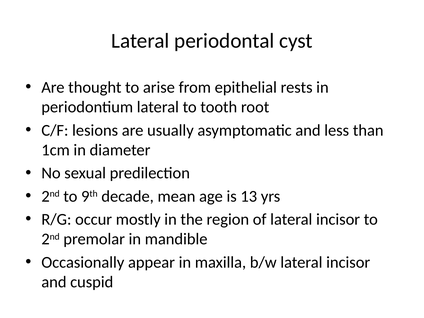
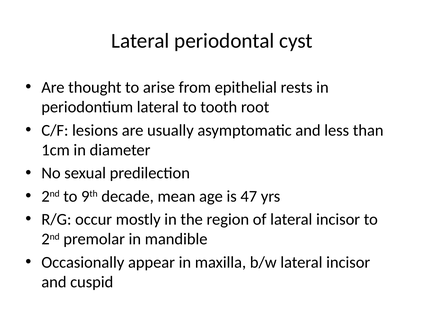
13: 13 -> 47
